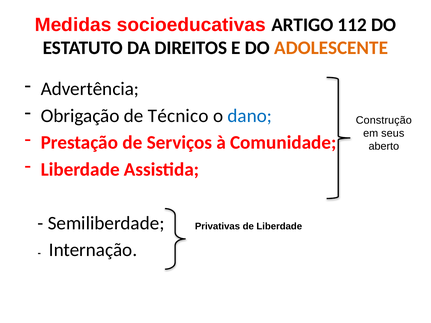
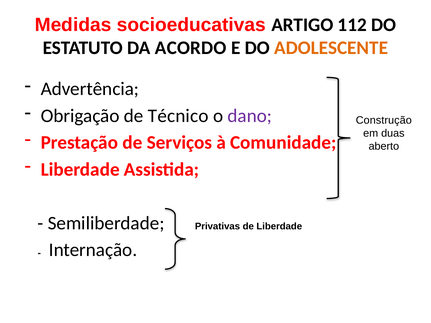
DIREITOS: DIREITOS -> ACORDO
dano colour: blue -> purple
seus: seus -> duas
